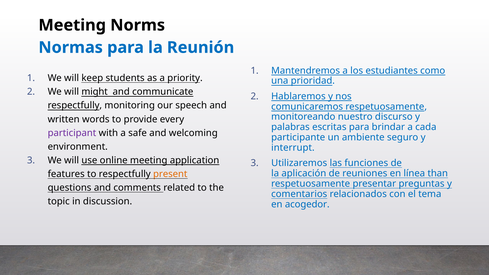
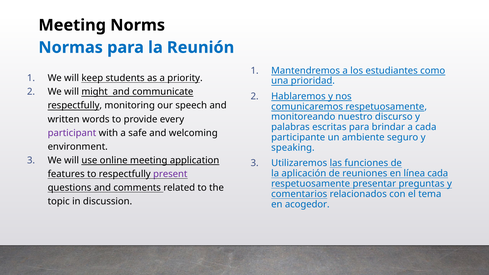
interrupt: interrupt -> speaking
línea than: than -> cada
present colour: orange -> purple
